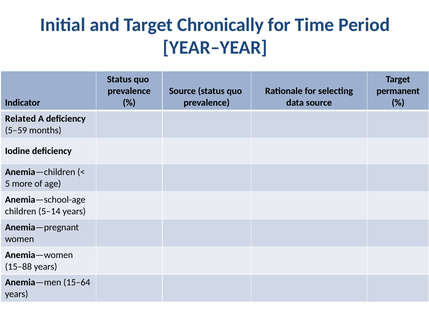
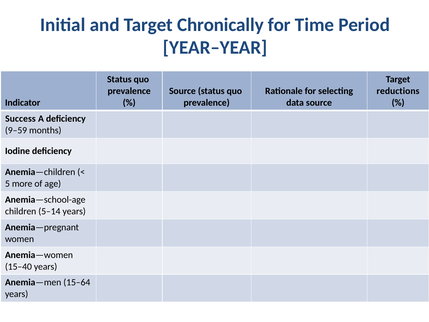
permanent: permanent -> reductions
Related: Related -> Success
5–59: 5–59 -> 9–59
15–88: 15–88 -> 15–40
